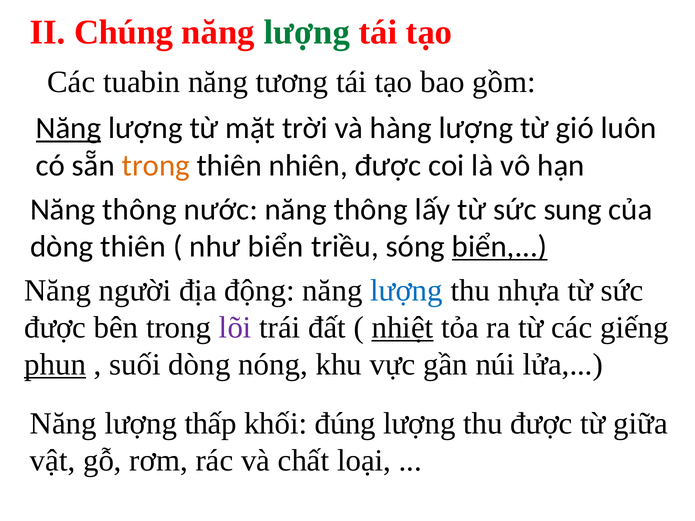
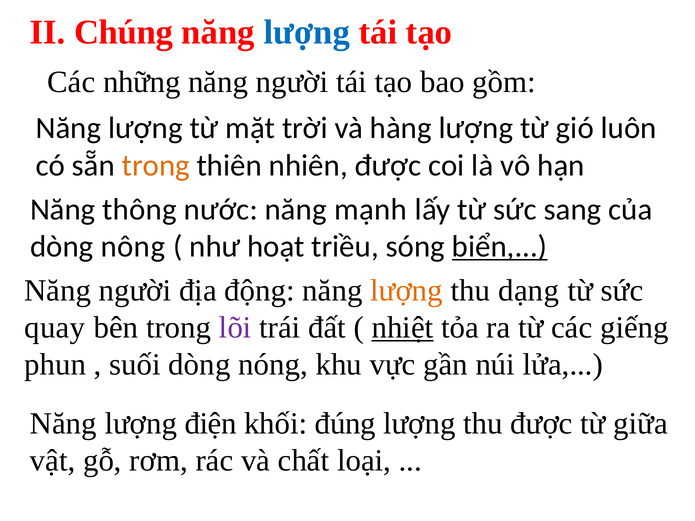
lượng at (307, 32) colour: green -> blue
tuabin: tuabin -> những
tương at (292, 82): tương -> người
Năng at (68, 128) underline: present -> none
nước năng thông: thông -> mạnh
sung: sung -> sang
dòng thiên: thiên -> nông
như biển: biển -> hoạt
lượng at (407, 291) colour: blue -> orange
nhựa: nhựa -> dạng
được at (55, 328): được -> quay
phun underline: present -> none
thấp: thấp -> điện
